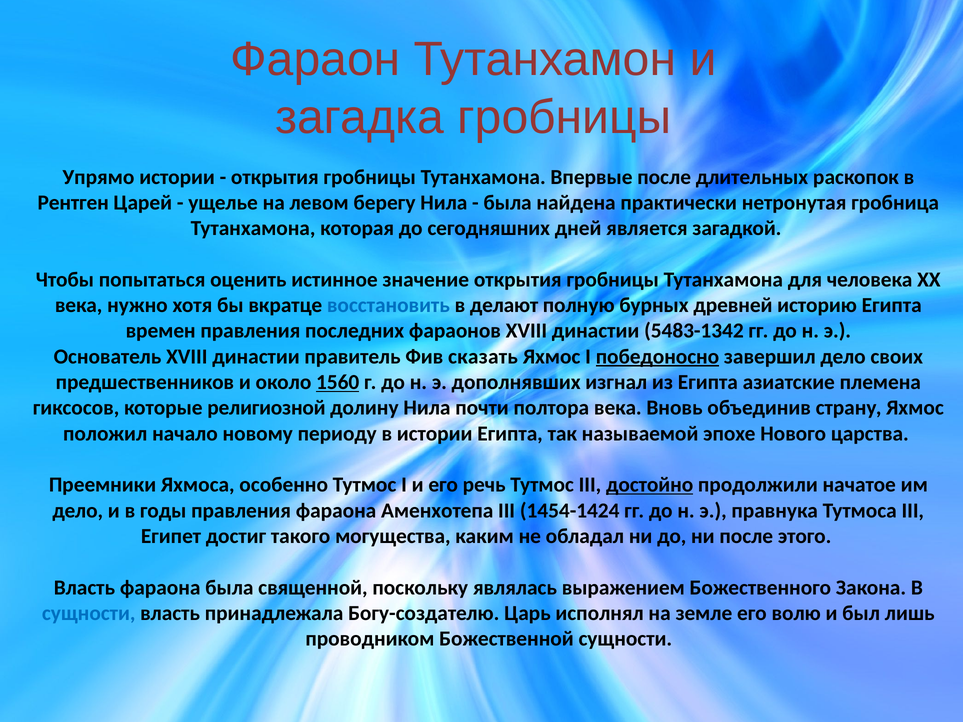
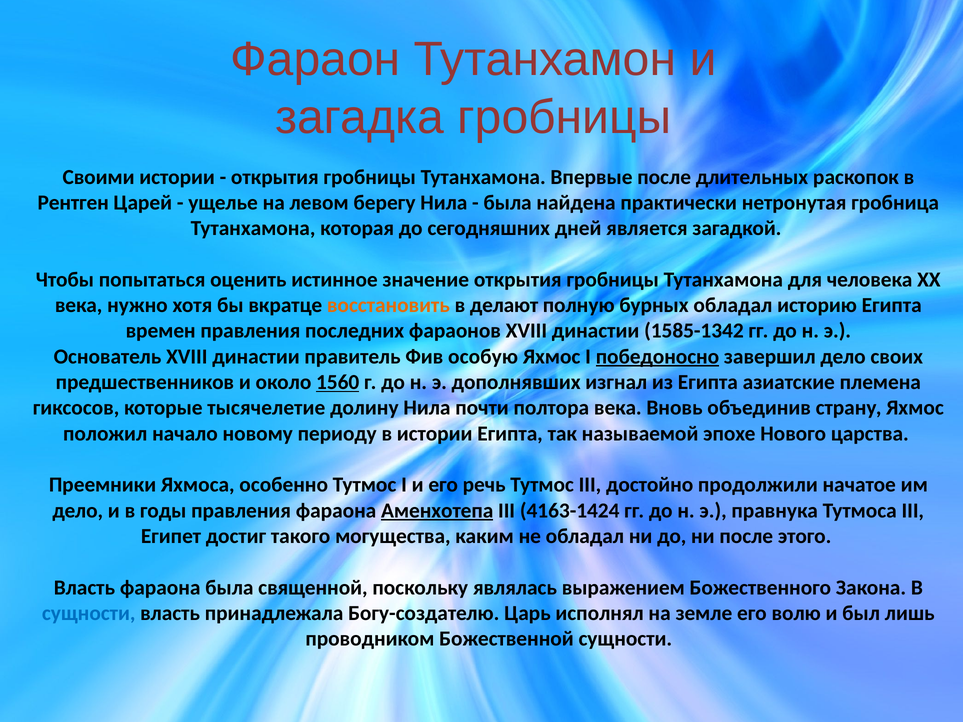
Упрямо: Упрямо -> Своими
восстановить colour: blue -> orange
бурных древней: древней -> обладал
5483-1342: 5483-1342 -> 1585-1342
сказать: сказать -> особую
религиозной: религиозной -> тысячелетие
достойно underline: present -> none
Аменхотепа underline: none -> present
1454-1424: 1454-1424 -> 4163-1424
